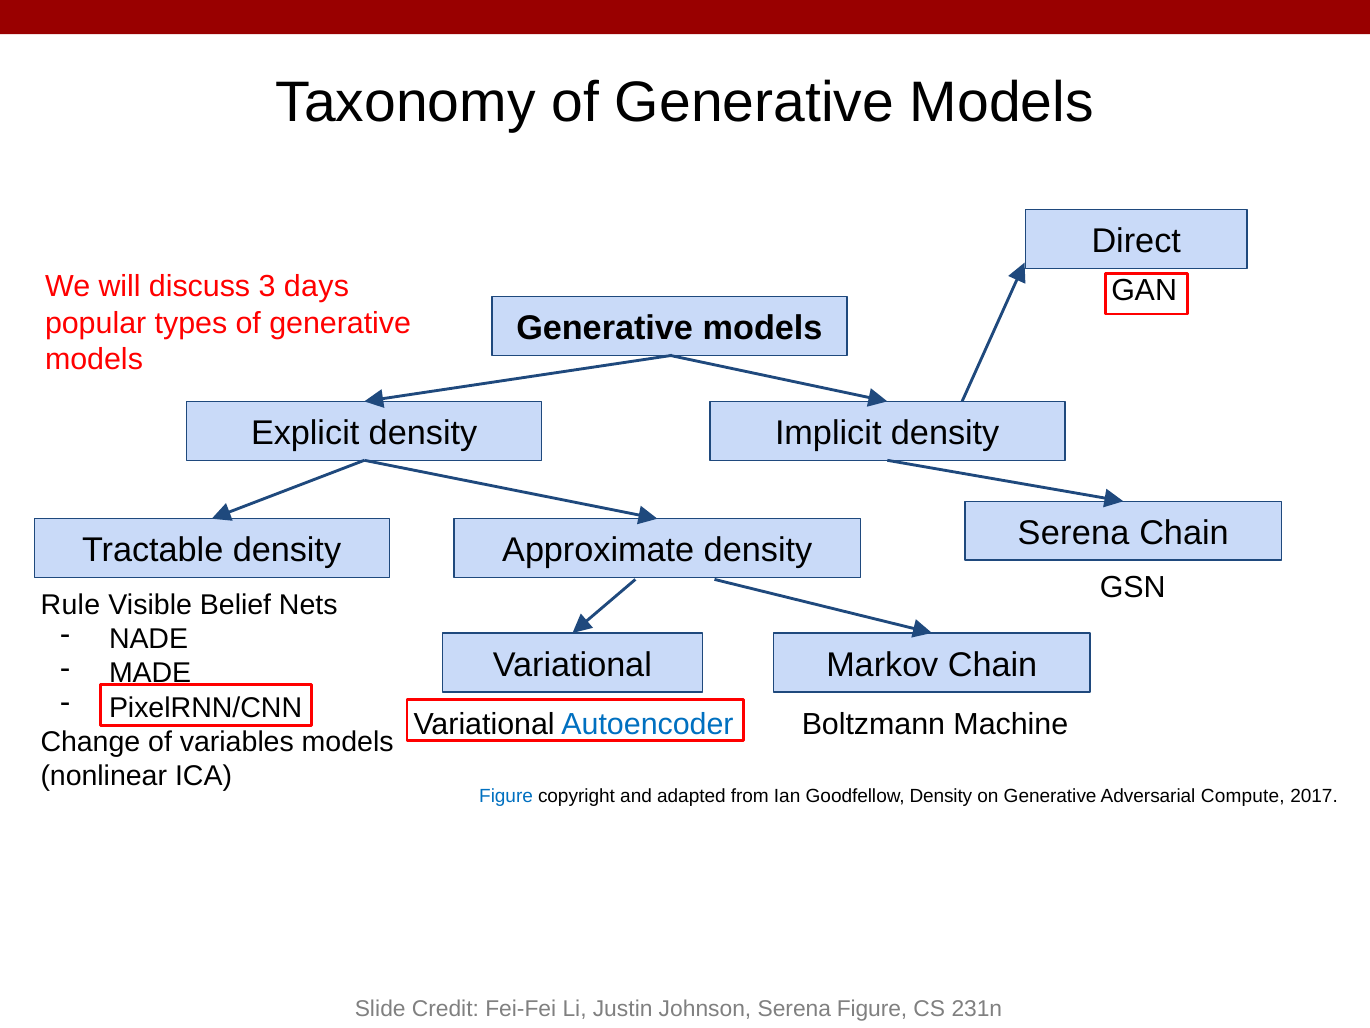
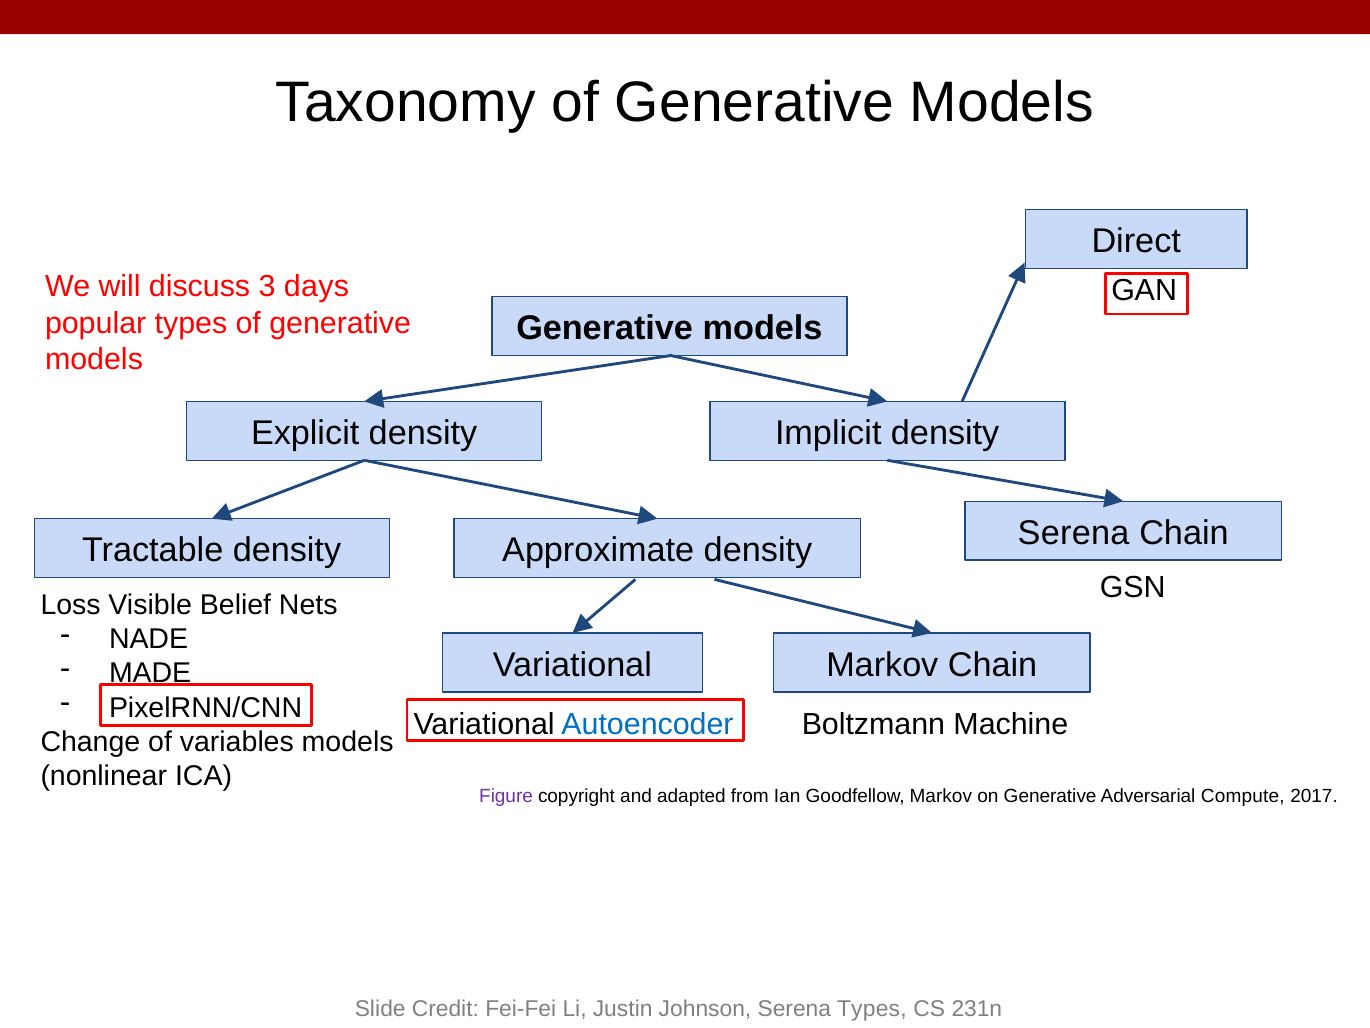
Rule: Rule -> Loss
Figure at (506, 796) colour: blue -> purple
Goodfellow Density: Density -> Markov
Serena Figure: Figure -> Types
